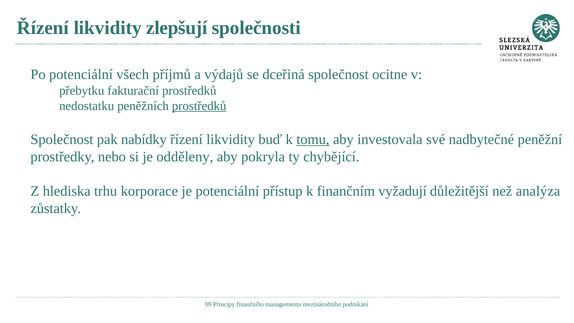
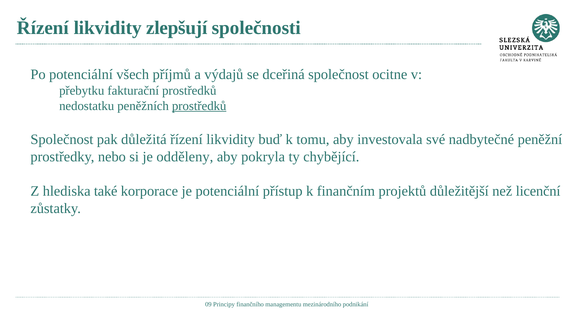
nabídky: nabídky -> důležitá
tomu underline: present -> none
trhu: trhu -> také
vyžadují: vyžadují -> projektů
analýza: analýza -> licenční
